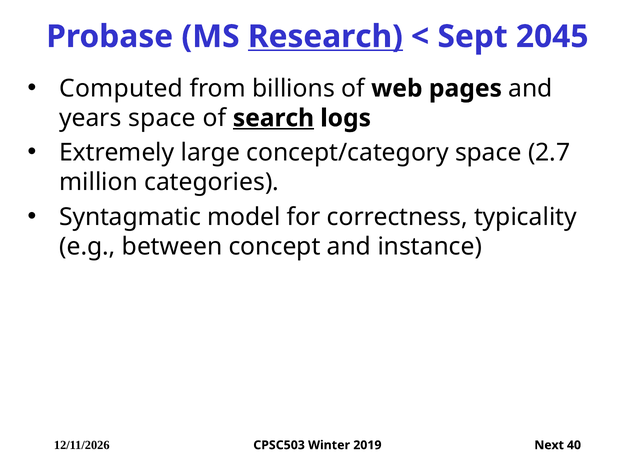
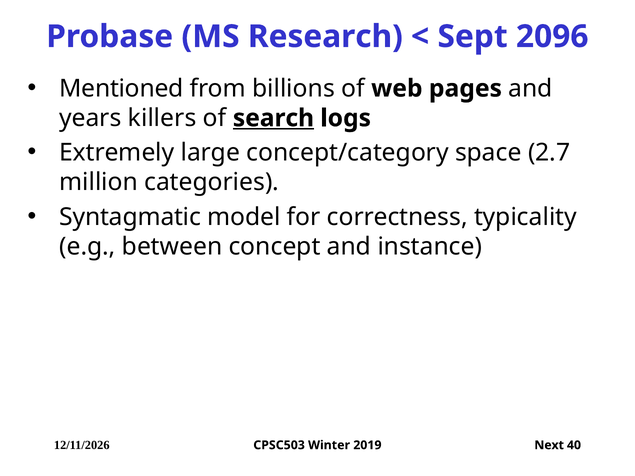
Research underline: present -> none
2045: 2045 -> 2096
Computed: Computed -> Mentioned
years space: space -> killers
